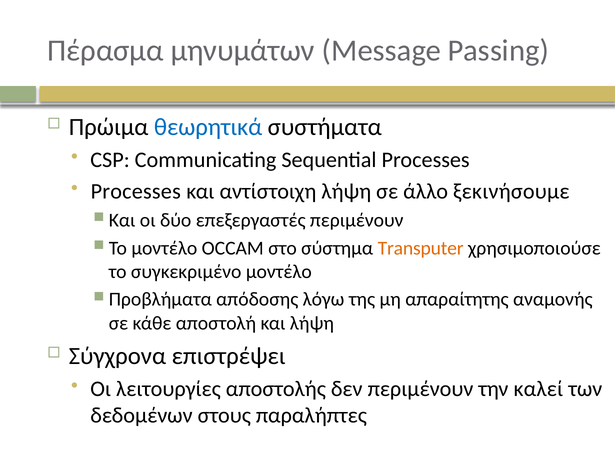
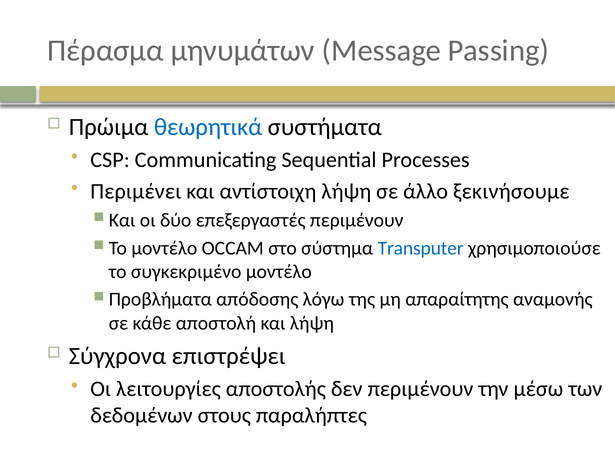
Processes at (136, 191): Processes -> Περιμένει
Transputer colour: orange -> blue
καλεί: καλεί -> μέσω
